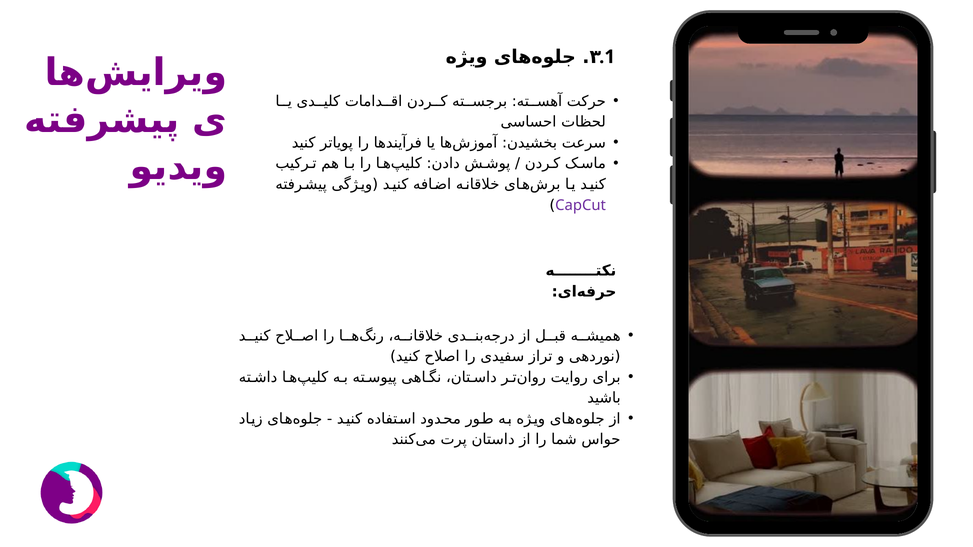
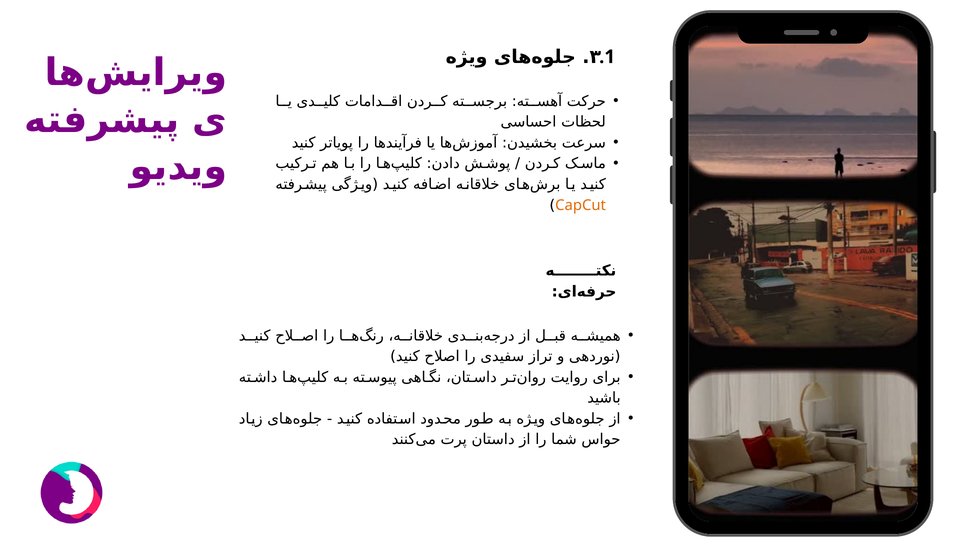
CapCut colour: purple -> orange
